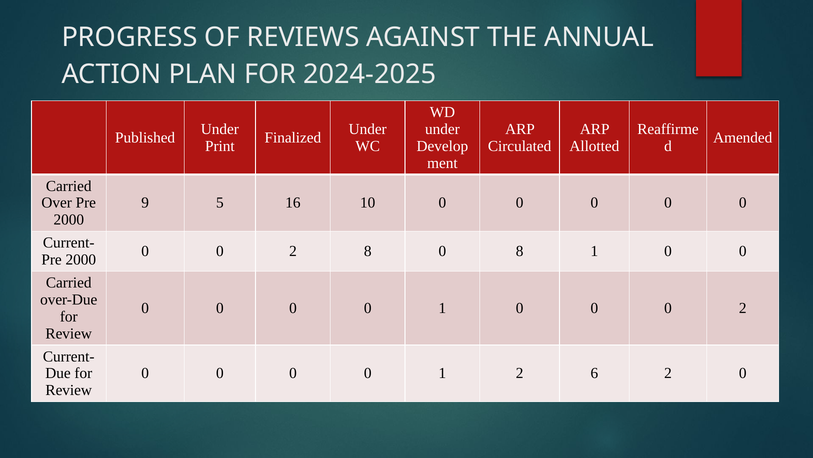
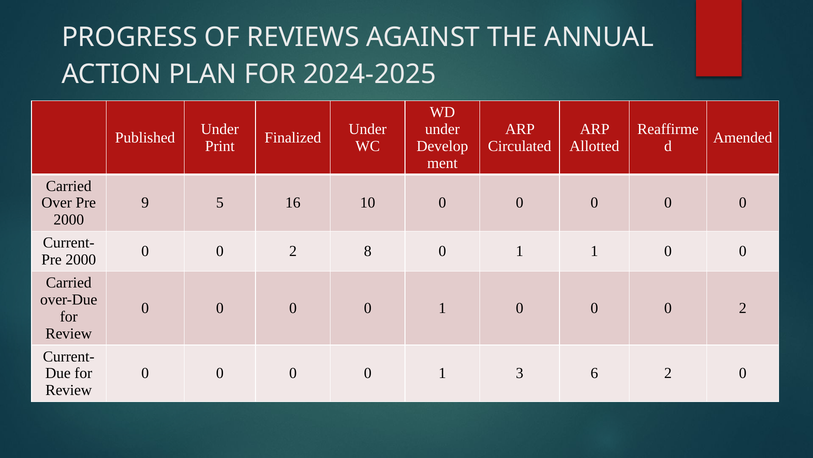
8 0 8: 8 -> 1
1 2: 2 -> 3
